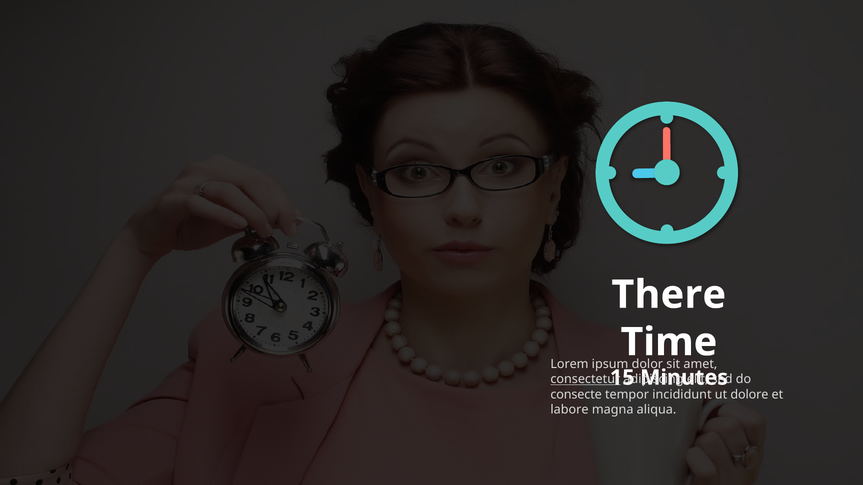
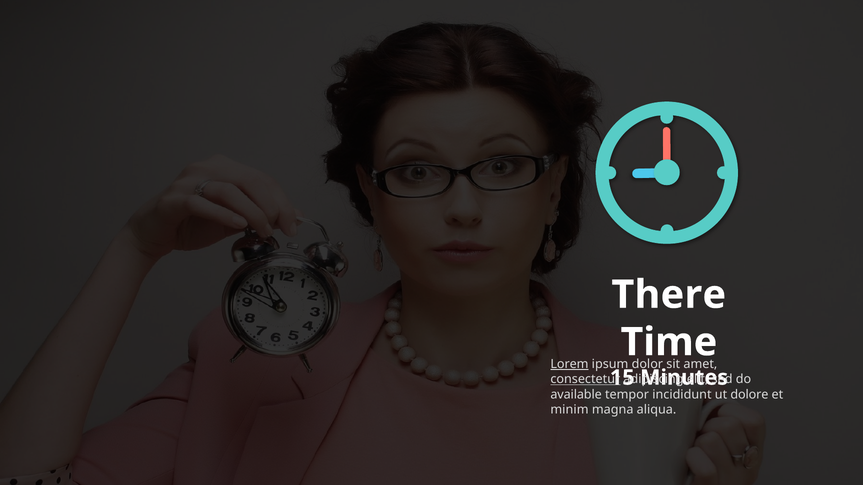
Lorem underline: none -> present
consecte: consecte -> available
labore: labore -> minim
